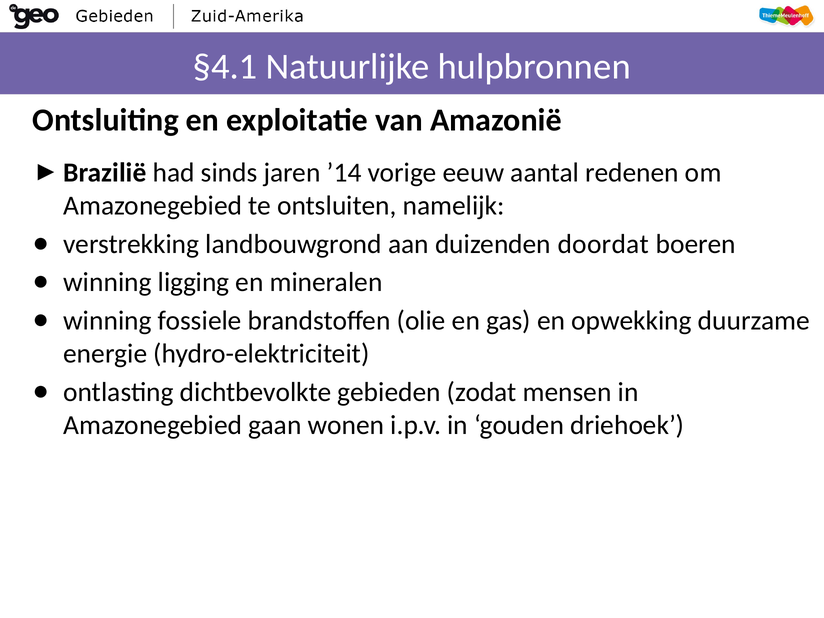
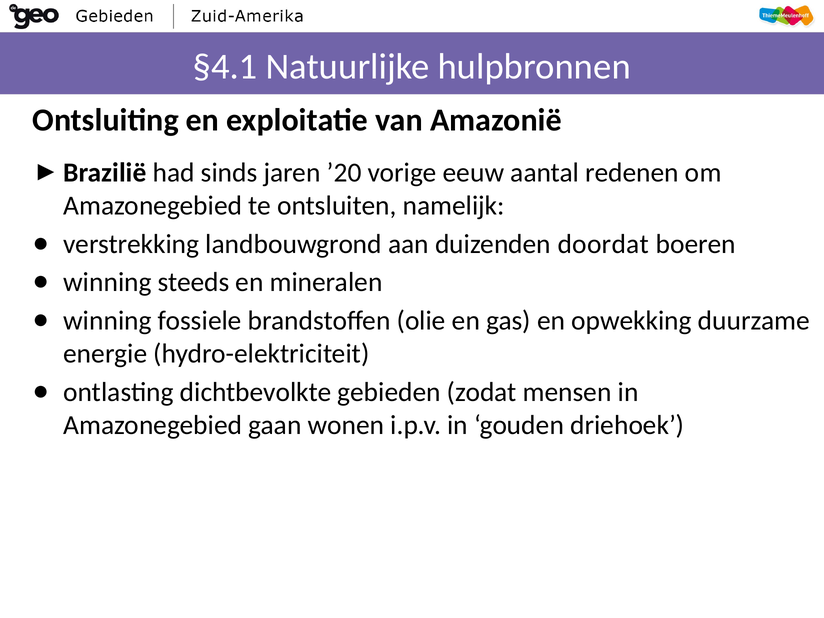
’14: ’14 -> ’20
ligging: ligging -> steeds
